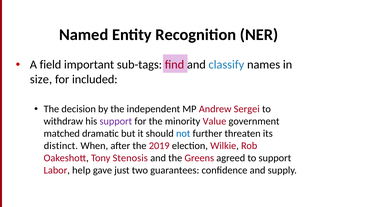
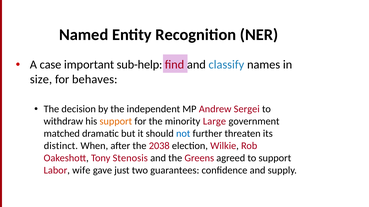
field: field -> case
sub-tags: sub-tags -> sub-help
included: included -> behaves
support at (116, 122) colour: purple -> orange
Value: Value -> Large
2019: 2019 -> 2038
help: help -> wife
